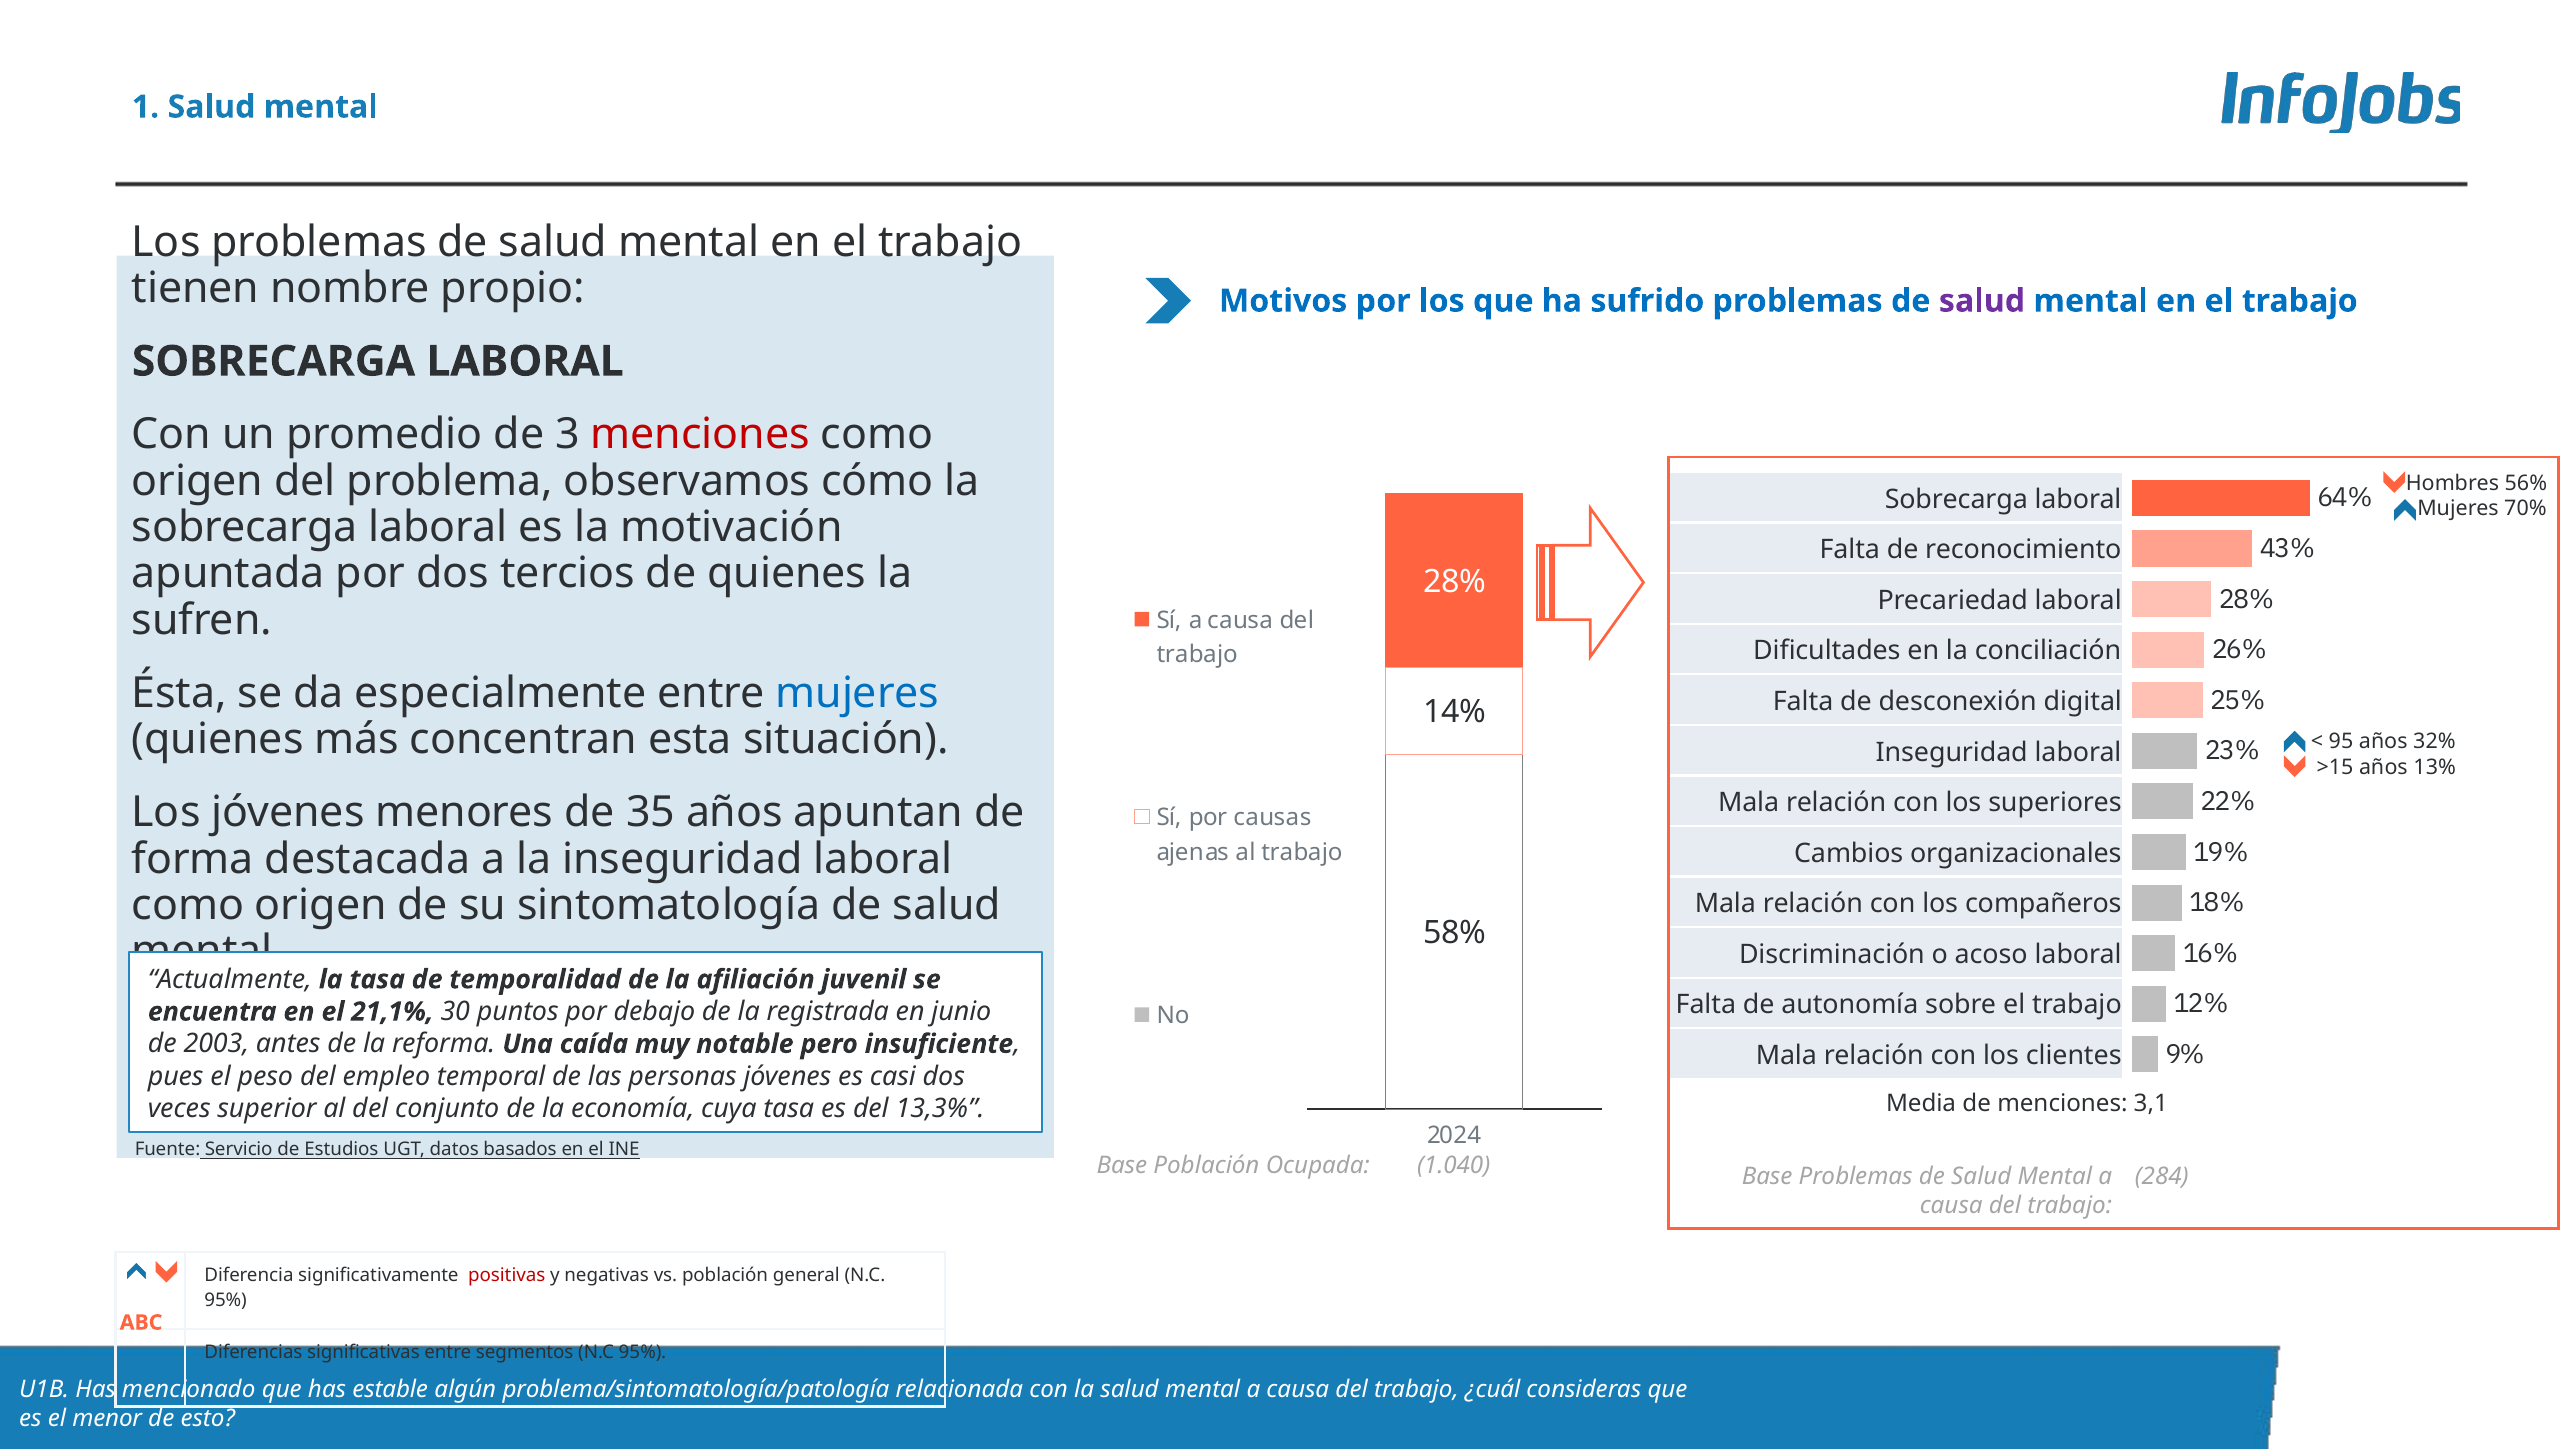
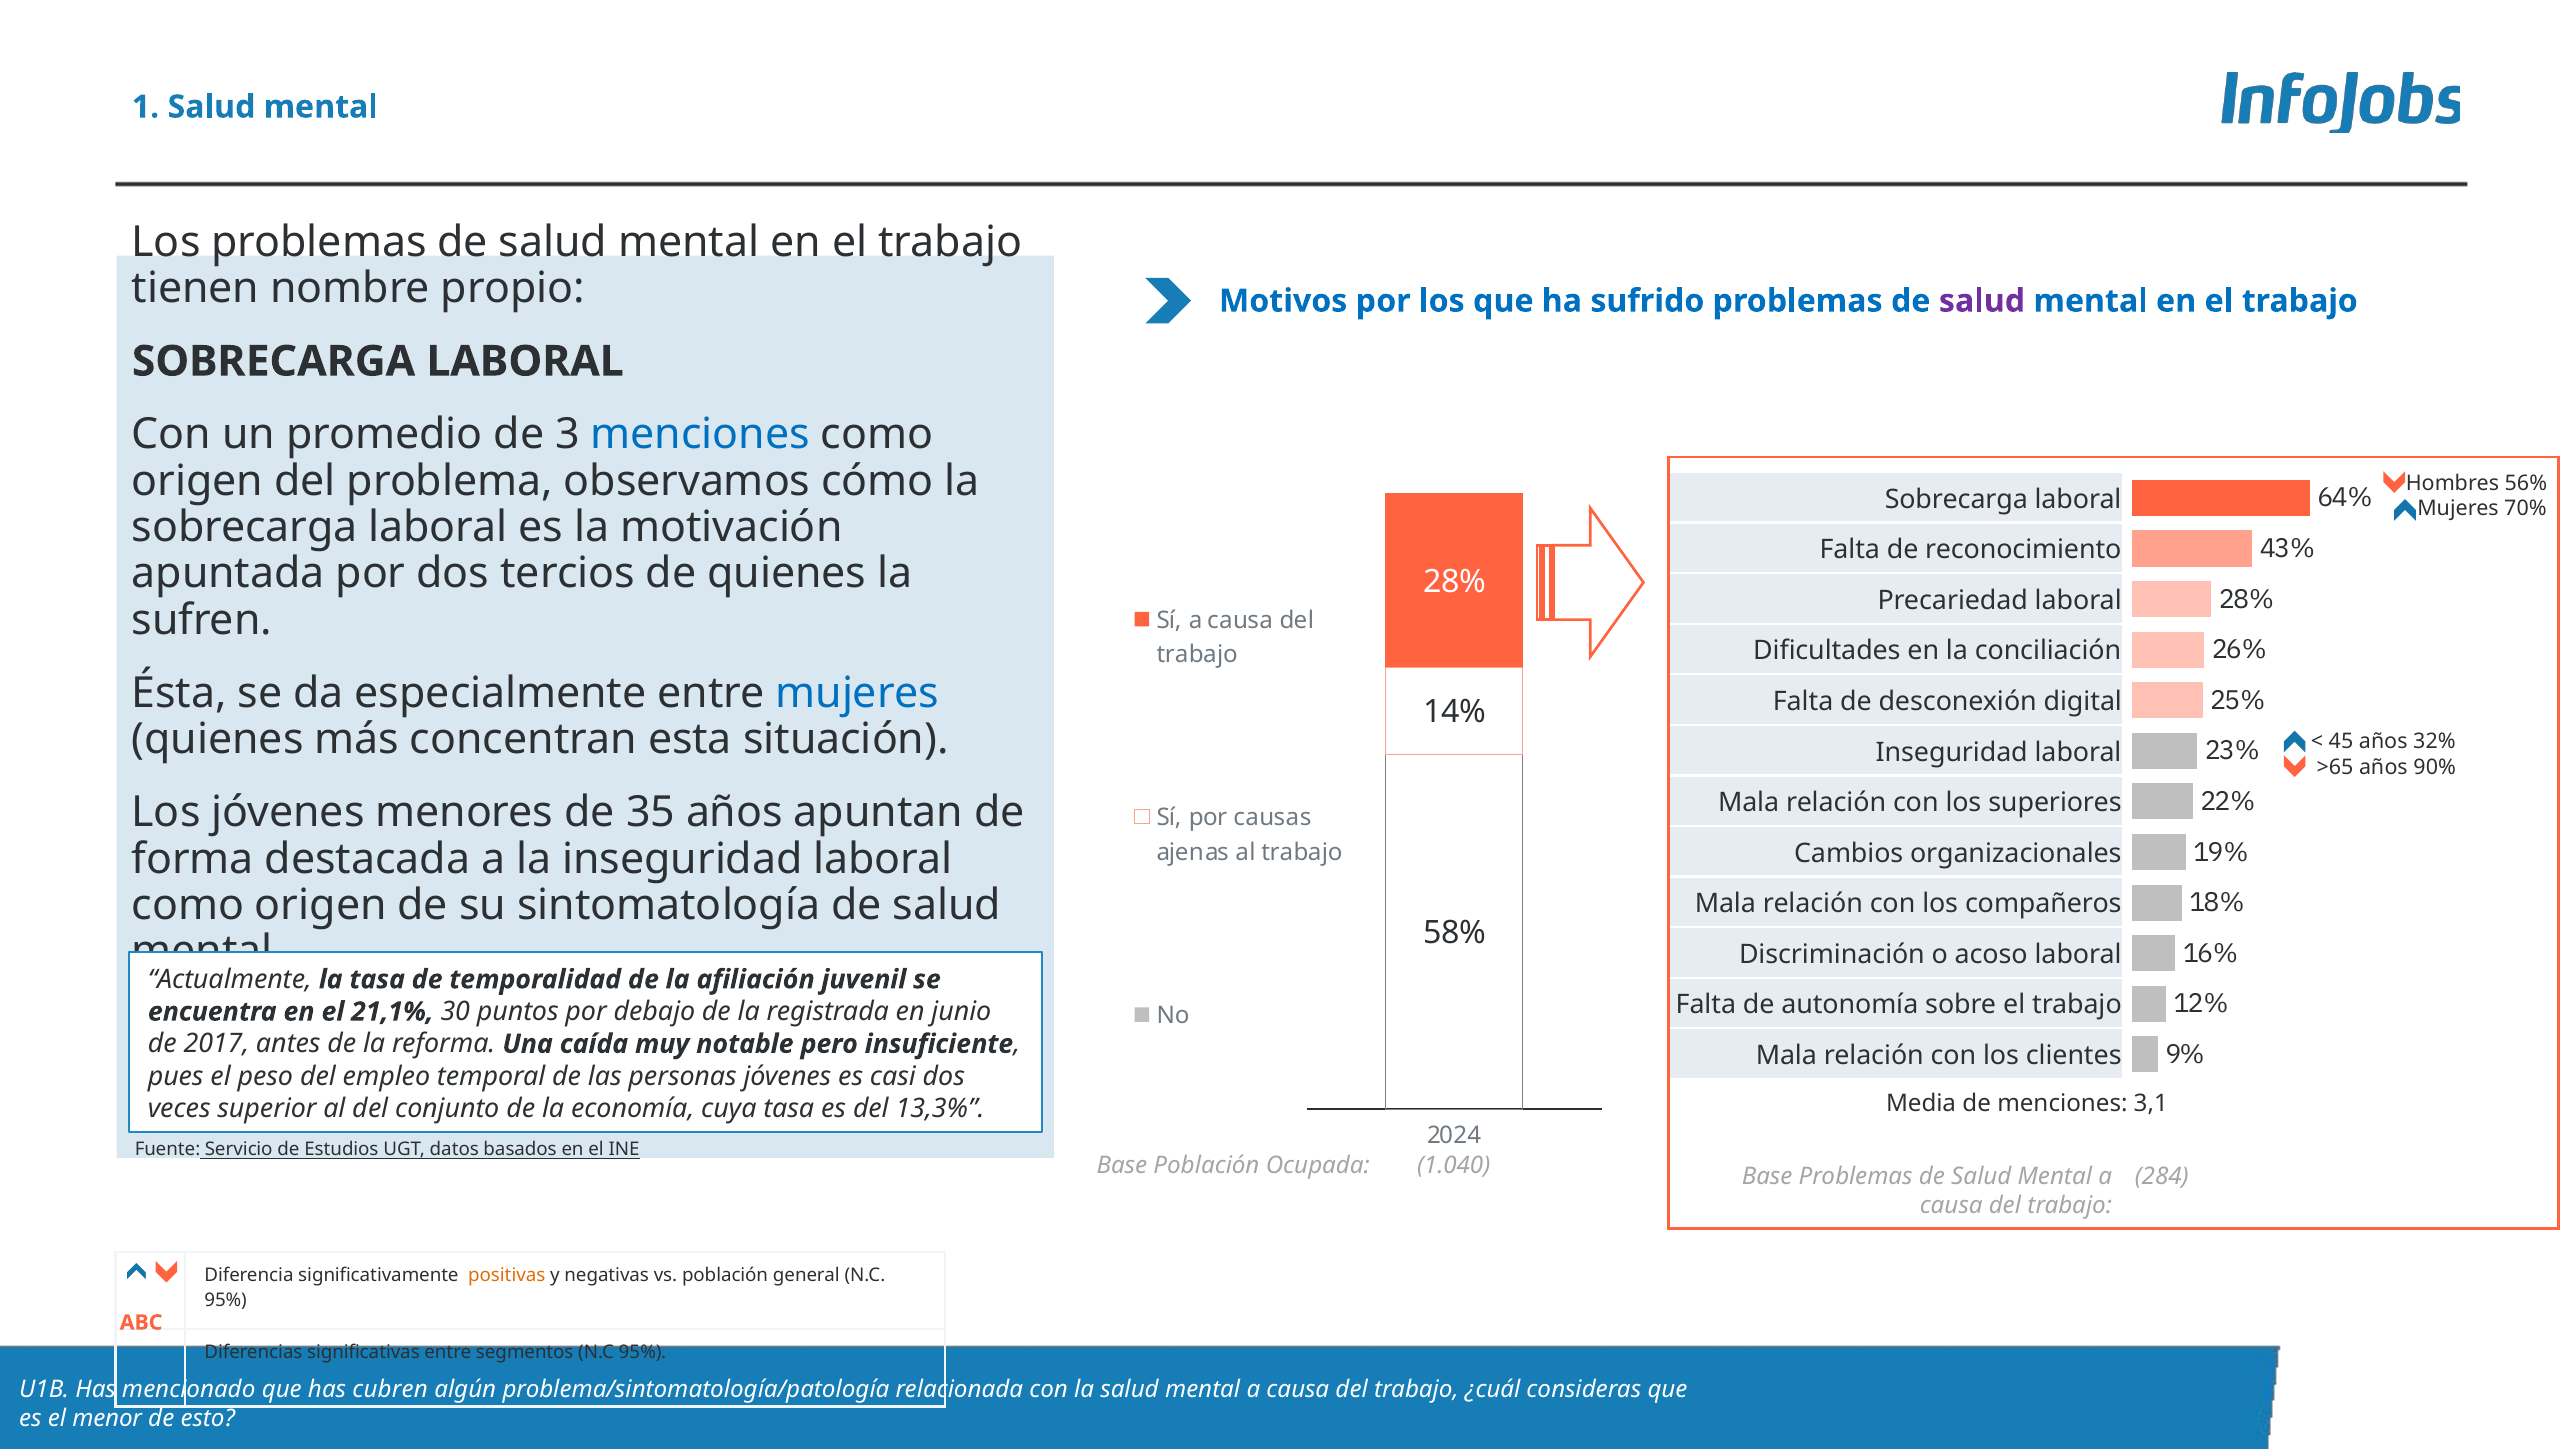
menciones at (700, 435) colour: red -> blue
95: 95 -> 45
>15: >15 -> >65
13%: 13% -> 90%
2003: 2003 -> 2017
positivas colour: red -> orange
estable: estable -> cubren
